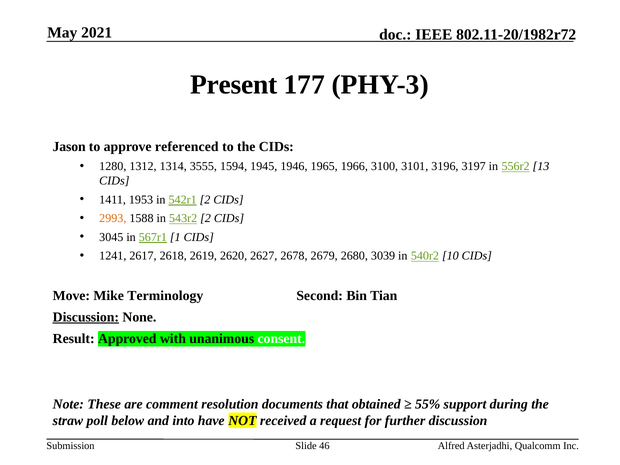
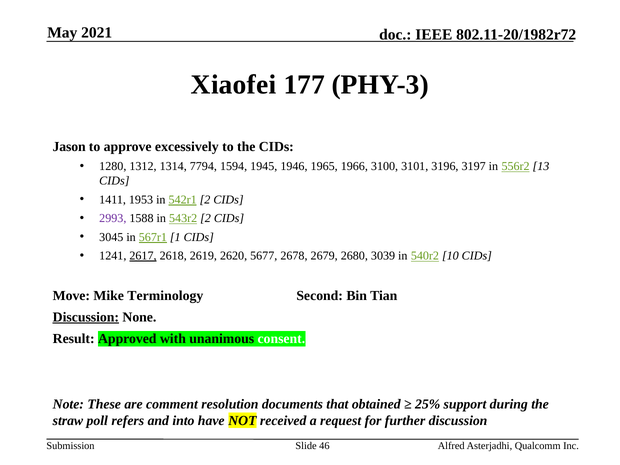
Present: Present -> Xiaofei
referenced: referenced -> excessively
3555: 3555 -> 7794
2993 colour: orange -> purple
2617 underline: none -> present
2627: 2627 -> 5677
55%: 55% -> 25%
below: below -> refers
